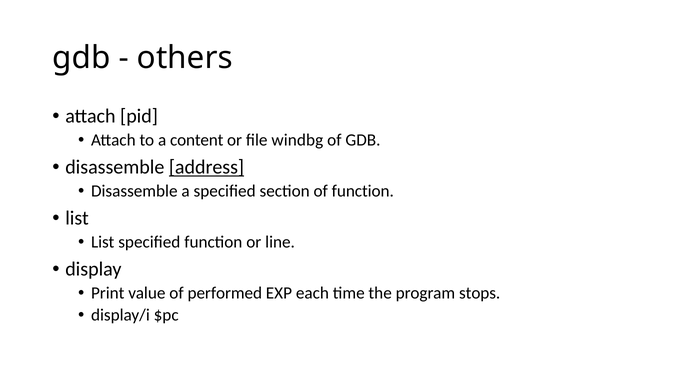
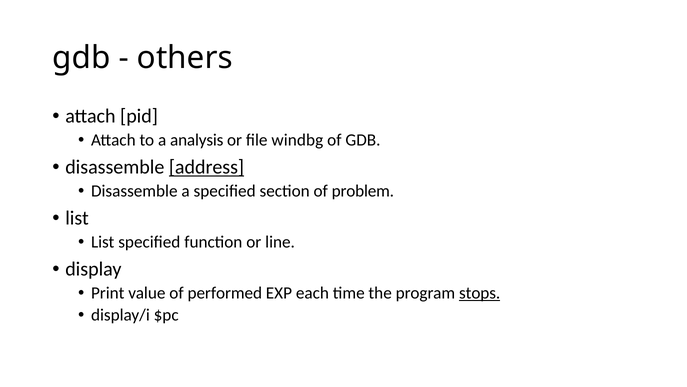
content: content -> analysis
of function: function -> problem
stops underline: none -> present
